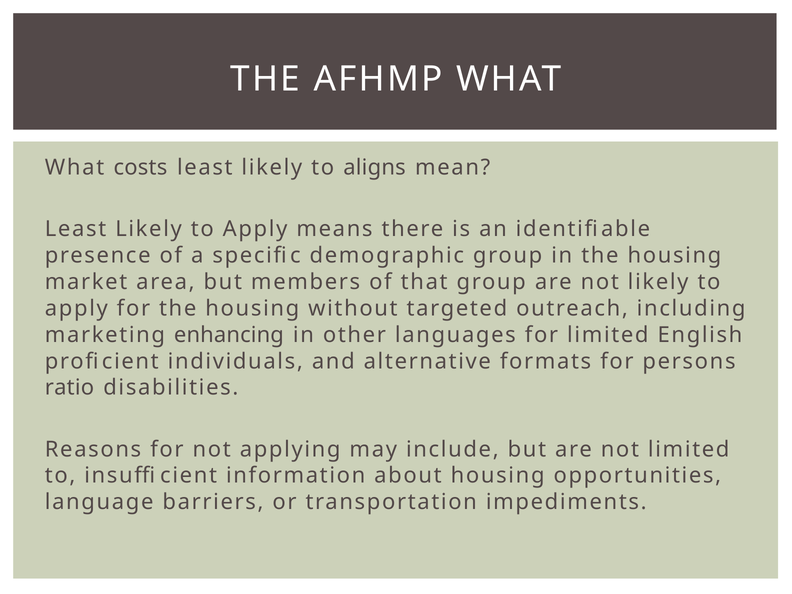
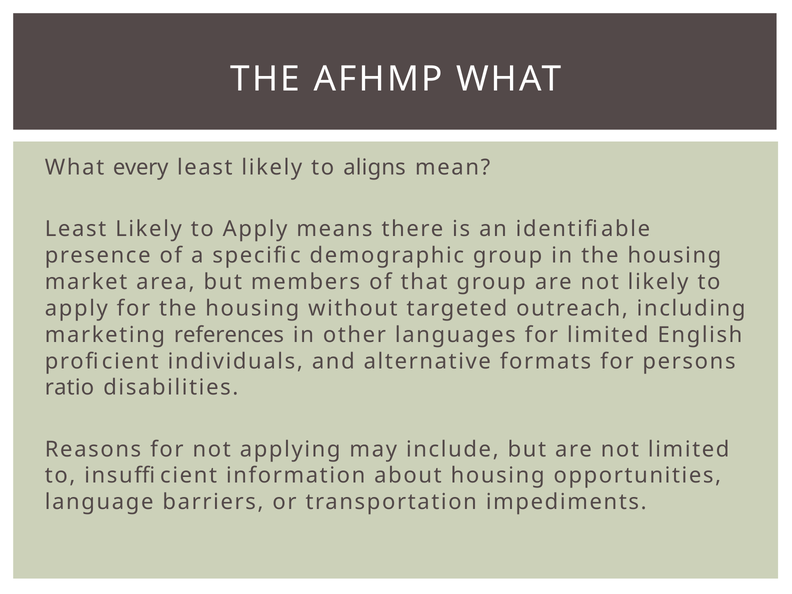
costs: costs -> every
enhancing: enhancing -> references
